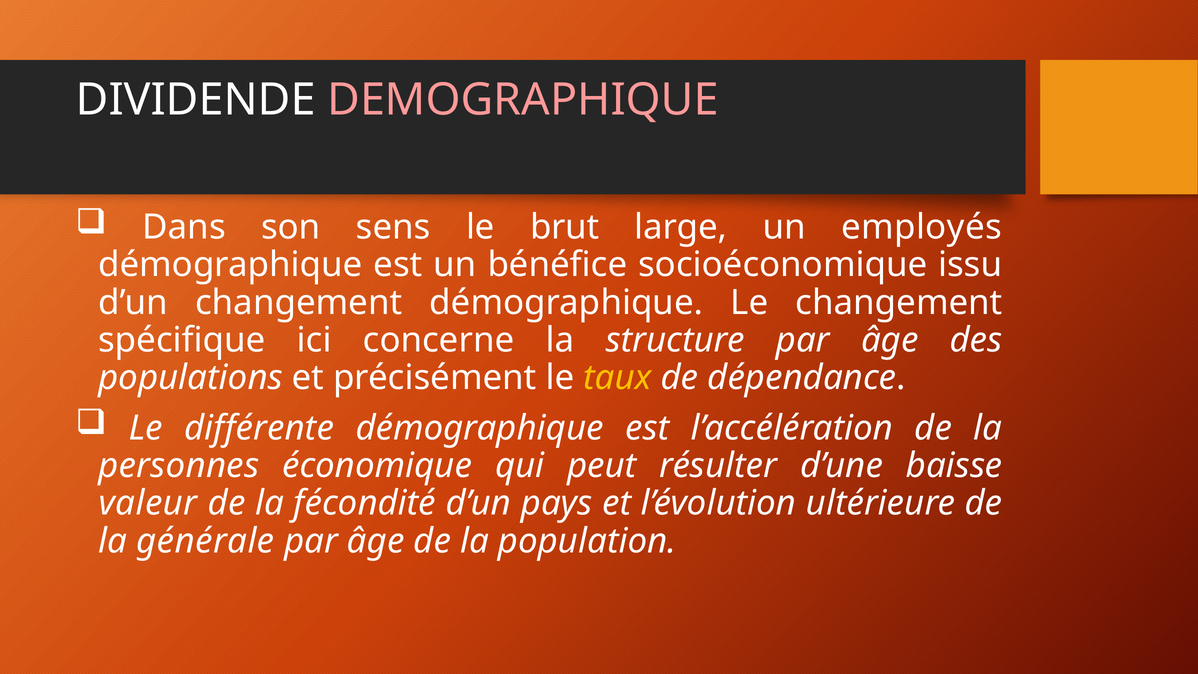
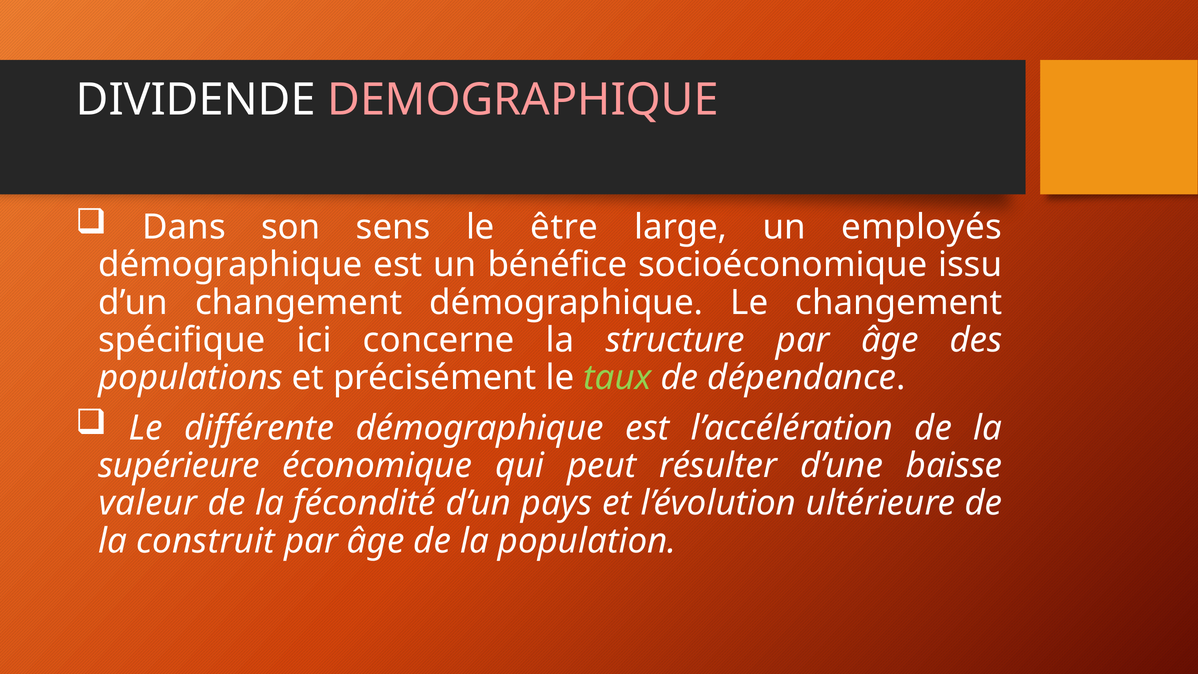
brut: brut -> être
taux colour: yellow -> light green
personnes: personnes -> supérieure
générale: générale -> construit
